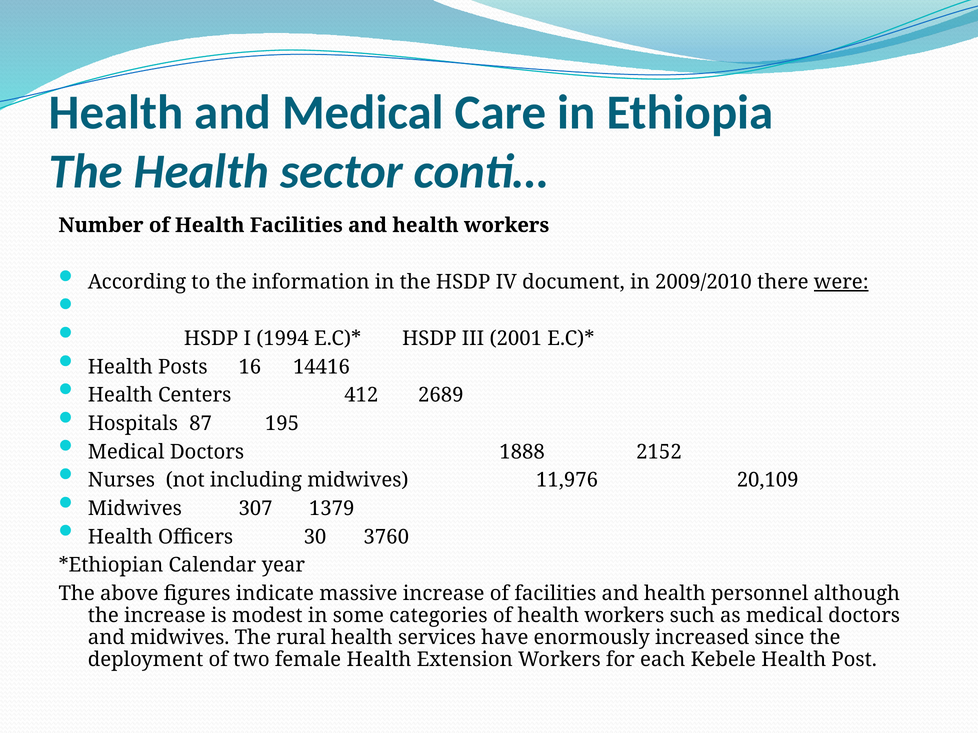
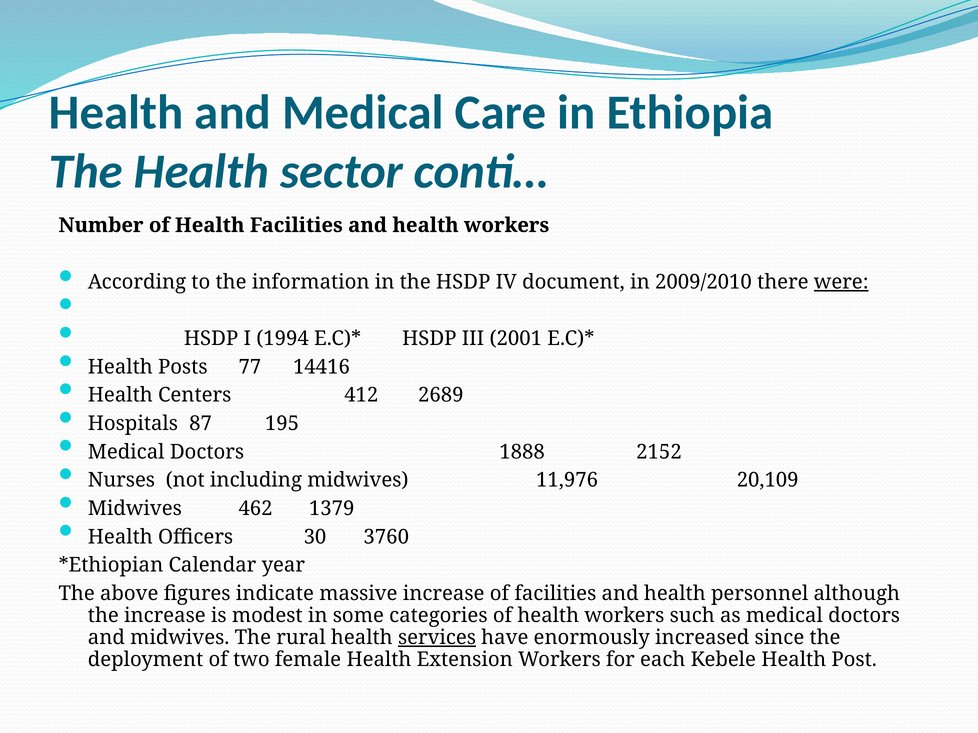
16: 16 -> 77
307: 307 -> 462
services underline: none -> present
